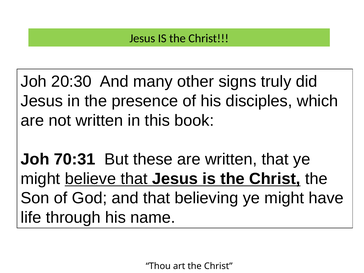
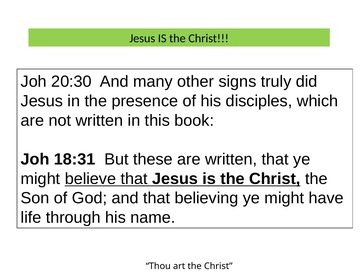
70:31: 70:31 -> 18:31
